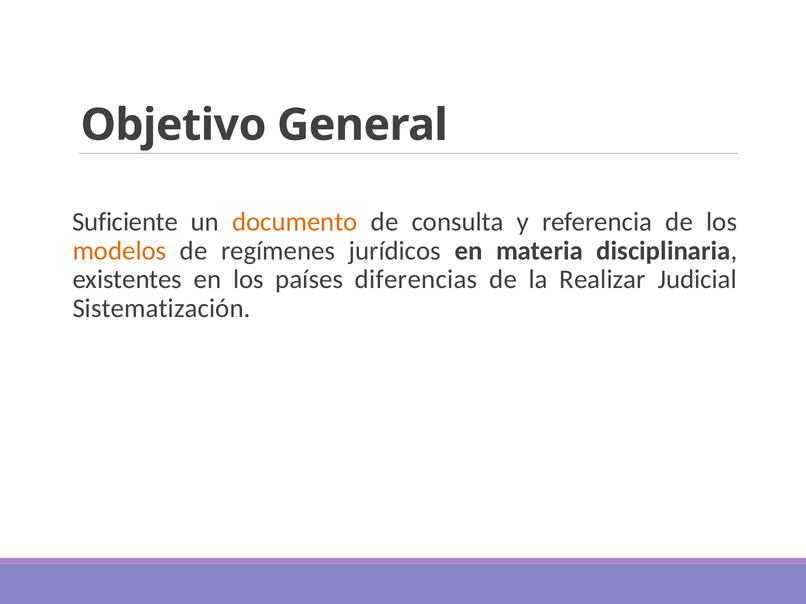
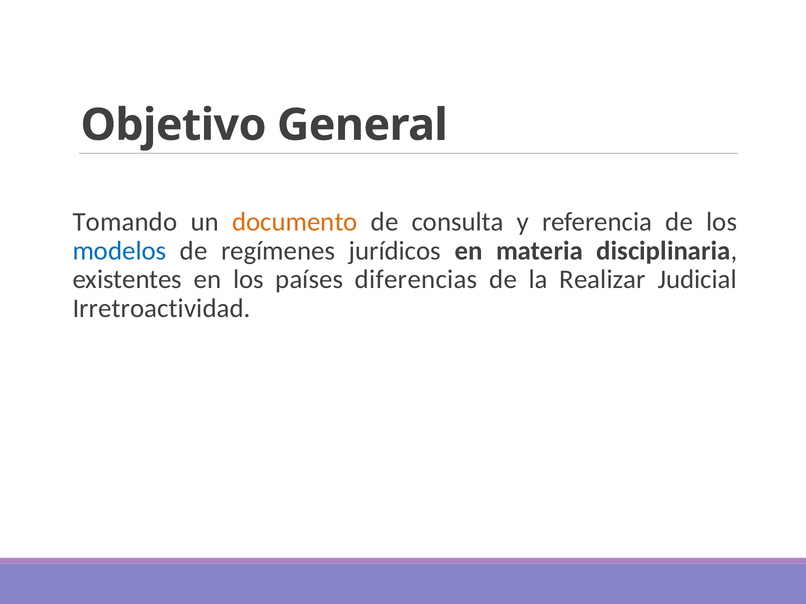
Suficiente: Suficiente -> Tomando
modelos colour: orange -> blue
Sistematización: Sistematización -> Irretroactividad
